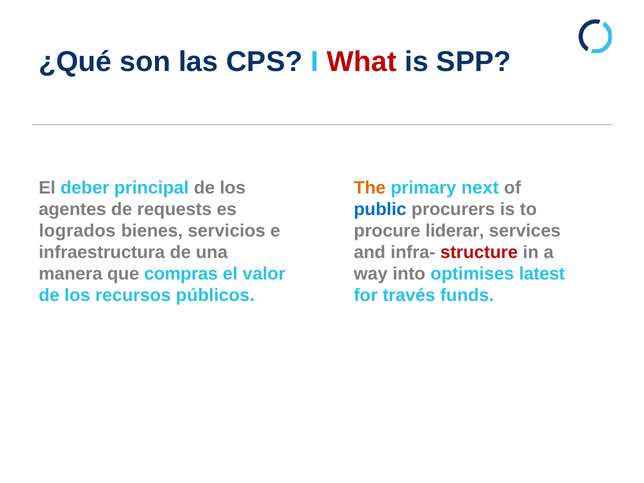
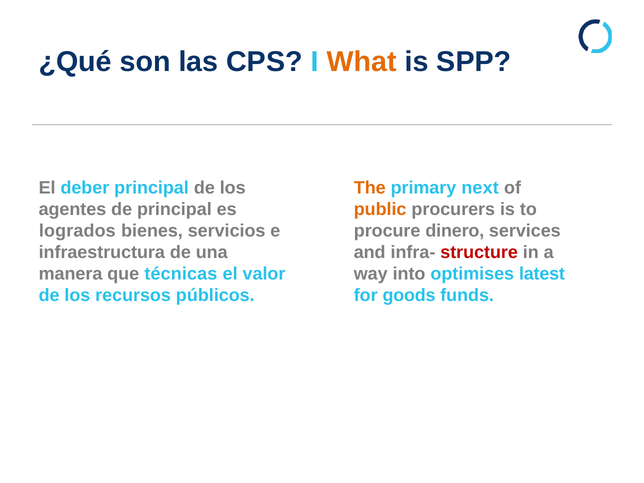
What colour: red -> orange
public colour: blue -> orange
de requests: requests -> principal
liderar: liderar -> dinero
compras: compras -> técnicas
través: través -> goods
